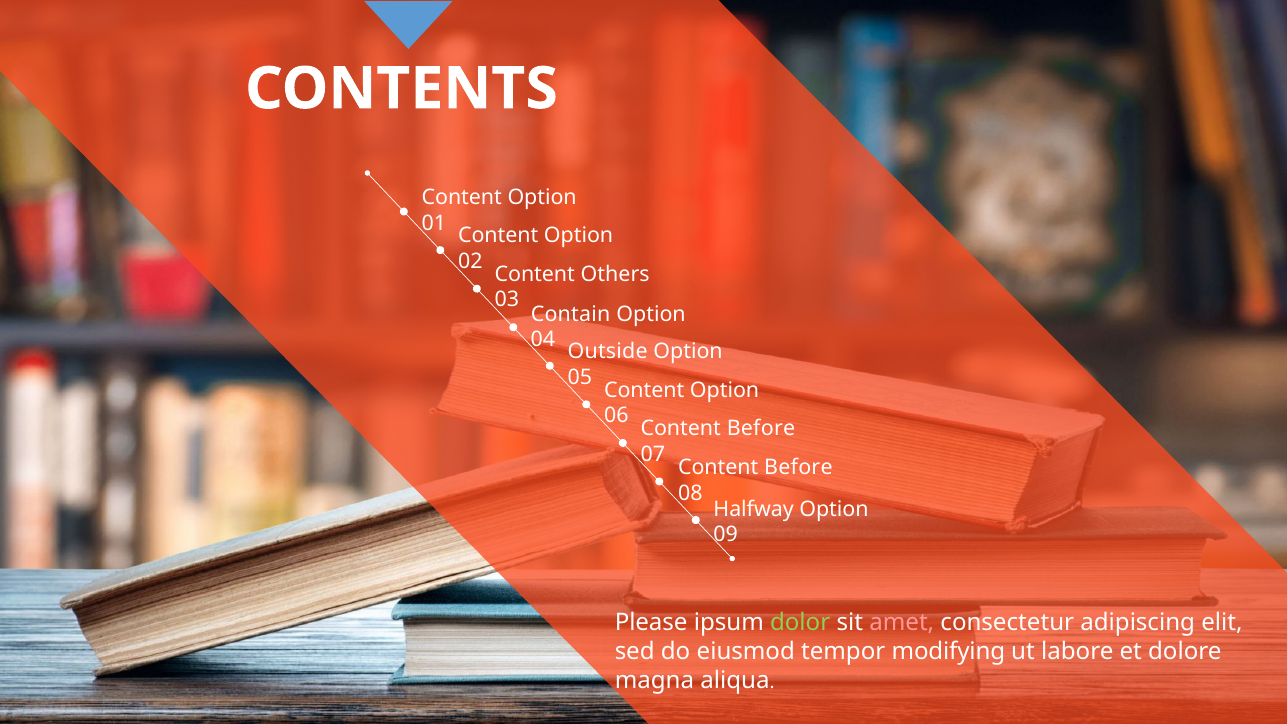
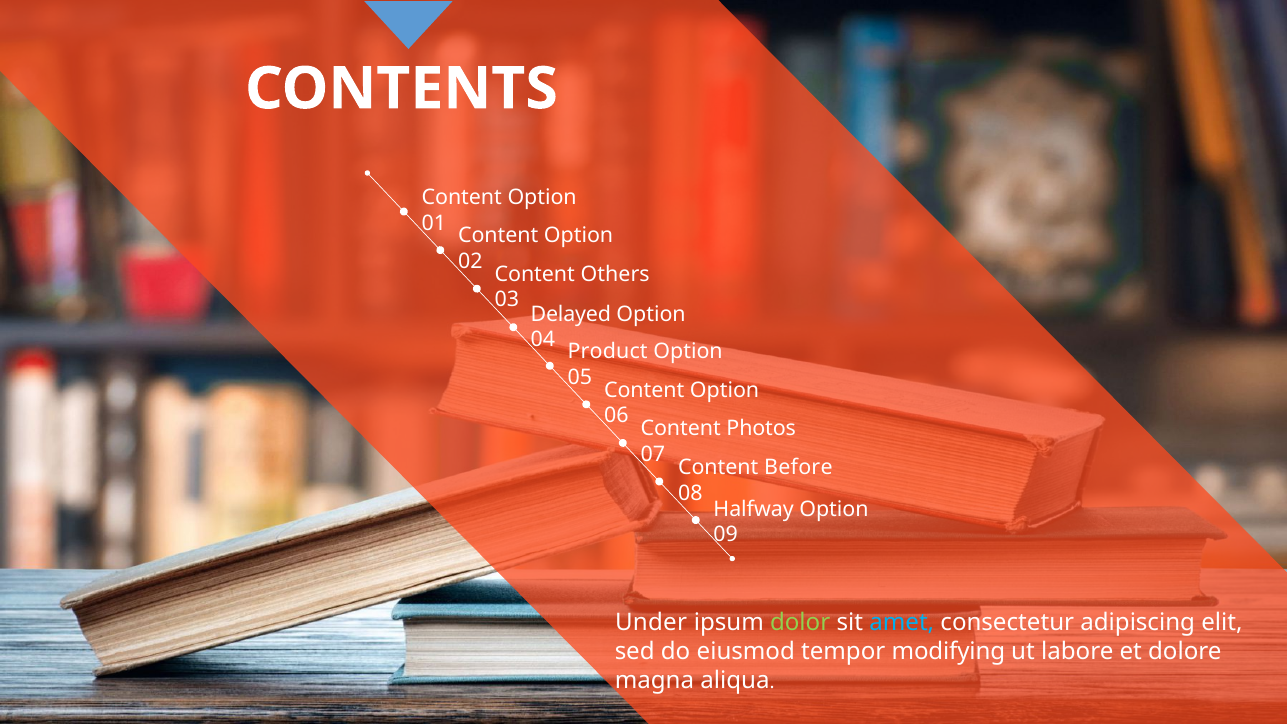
Contain: Contain -> Delayed
Outside: Outside -> Product
Before at (761, 429): Before -> Photos
Please: Please -> Under
amet colour: pink -> light blue
